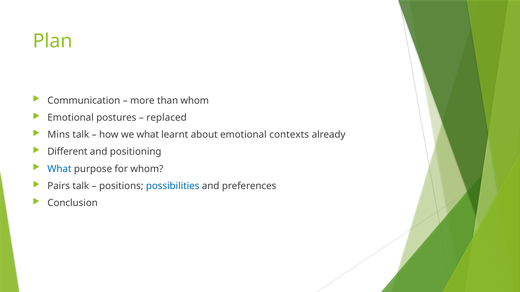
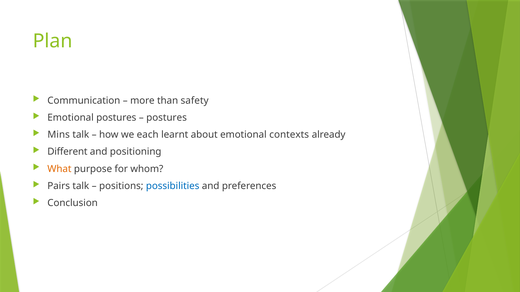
than whom: whom -> safety
replaced at (167, 118): replaced -> postures
we what: what -> each
What at (59, 169) colour: blue -> orange
